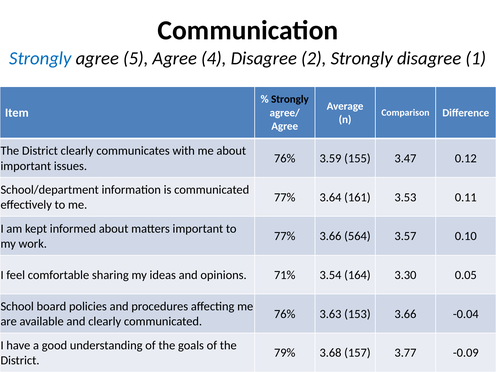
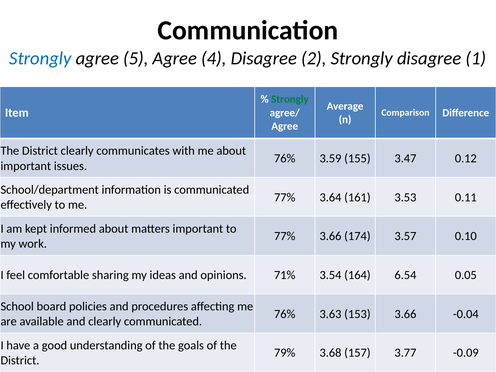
Strongly at (290, 99) colour: black -> green
564: 564 -> 174
3.30: 3.30 -> 6.54
